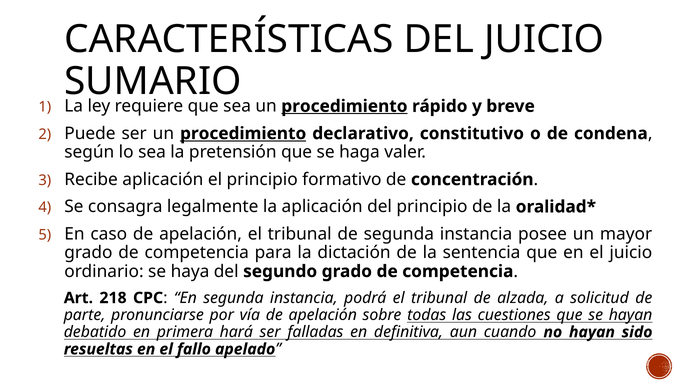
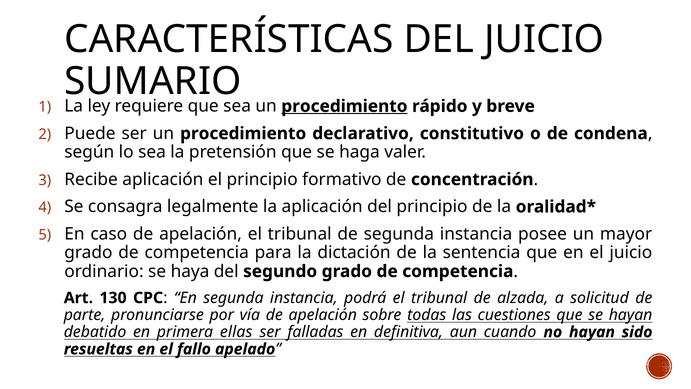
procedimiento at (243, 133) underline: present -> none
218: 218 -> 130
hará: hará -> ellas
